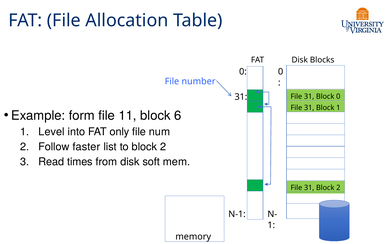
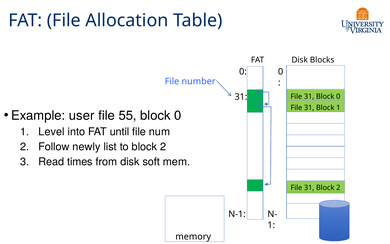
form: form -> user
11: 11 -> 55
6 at (178, 115): 6 -> 0
only: only -> until
faster: faster -> newly
